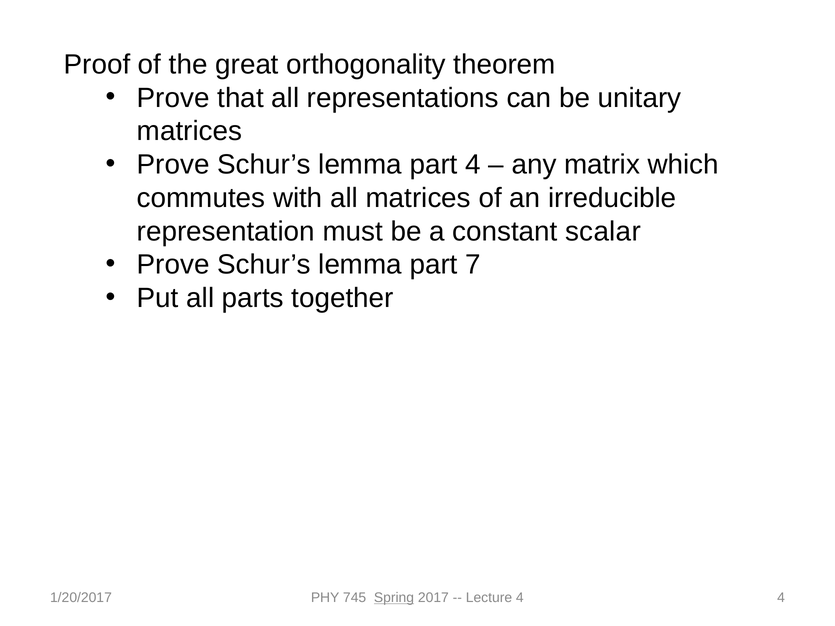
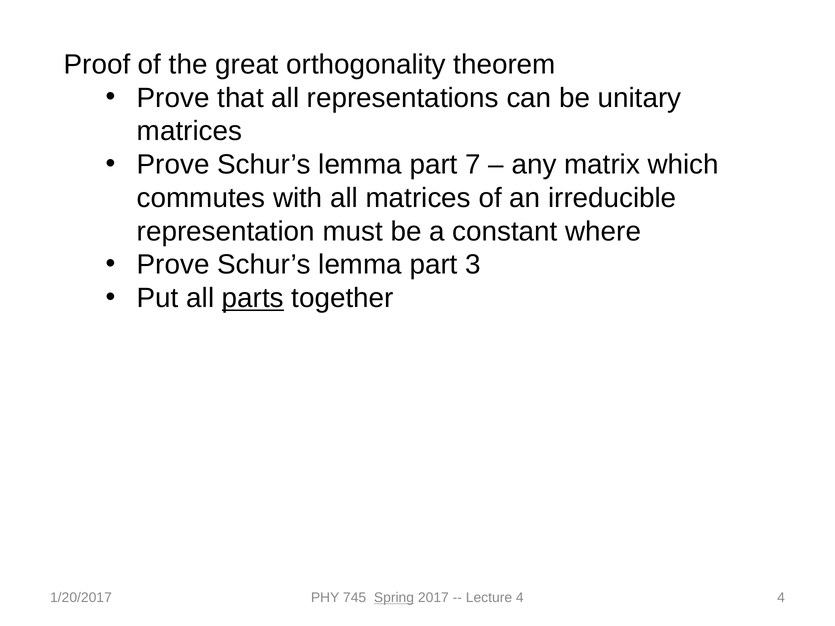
part 4: 4 -> 7
scalar: scalar -> where
7: 7 -> 3
parts underline: none -> present
